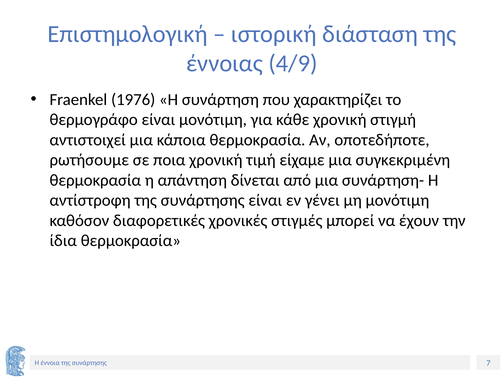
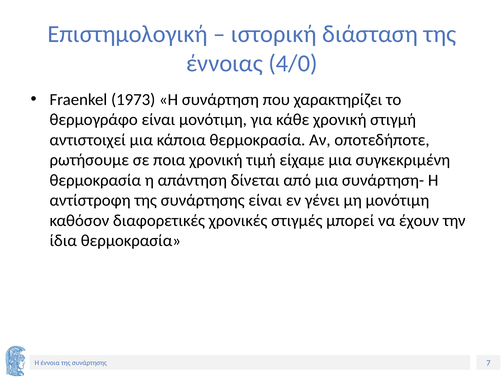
4/9: 4/9 -> 4/0
1976: 1976 -> 1973
